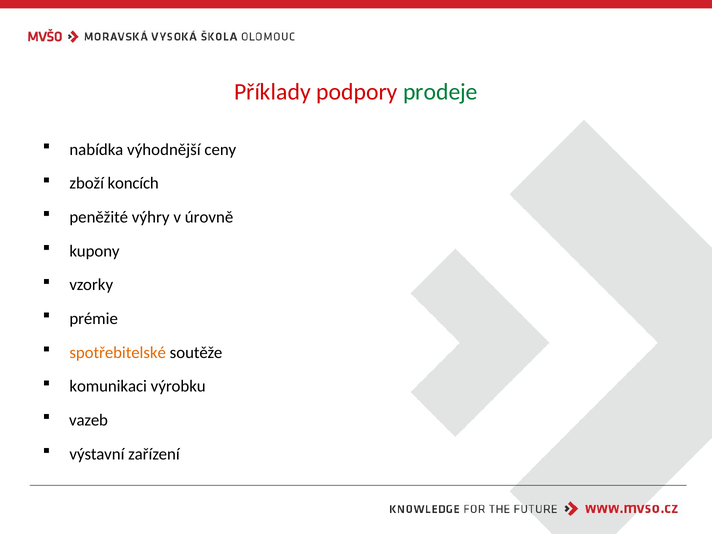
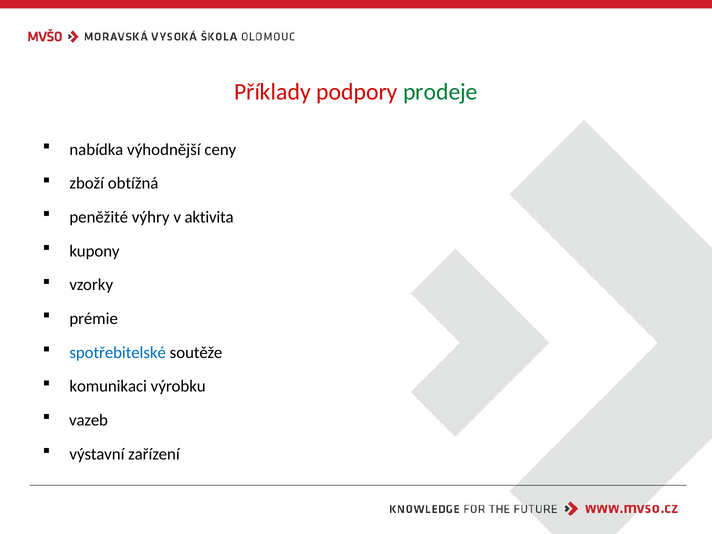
koncích: koncích -> obtížná
úrovně: úrovně -> aktivita
spotřebitelské colour: orange -> blue
